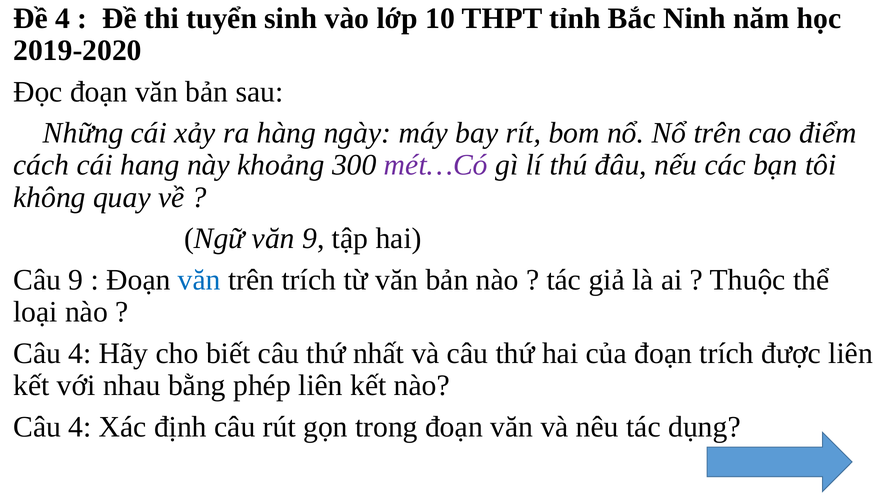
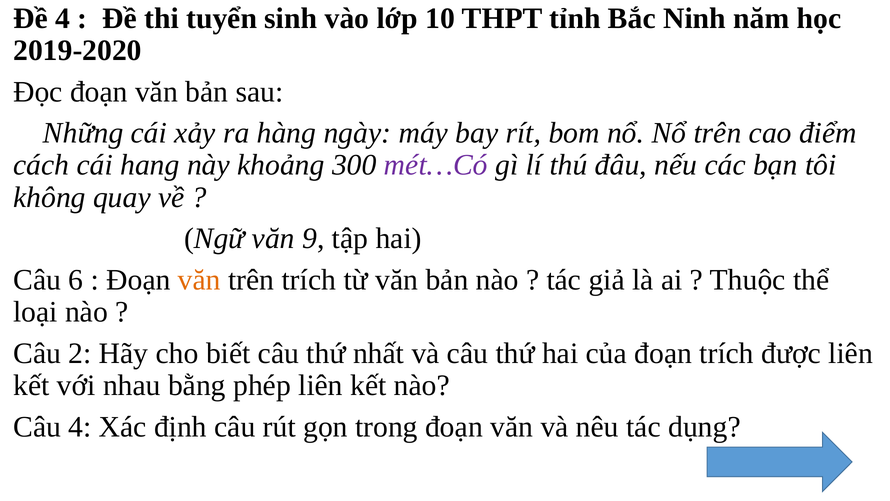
Câu 9: 9 -> 6
văn at (199, 280) colour: blue -> orange
4 at (80, 353): 4 -> 2
